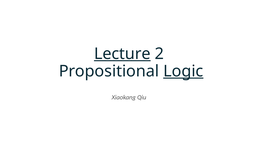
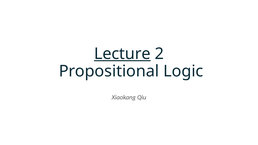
Logic underline: present -> none
